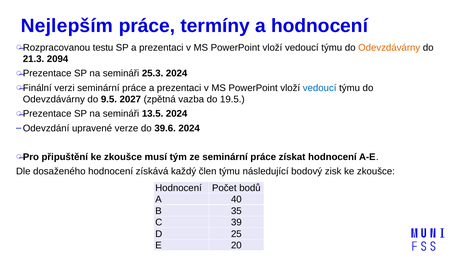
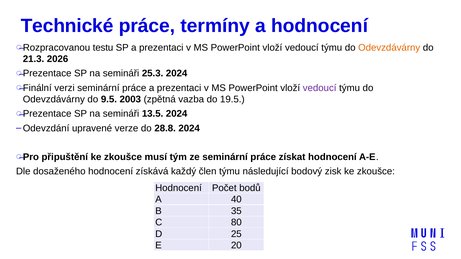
Nejlepším: Nejlepším -> Technické
2094: 2094 -> 2026
vedoucí at (320, 88) colour: blue -> purple
2027: 2027 -> 2003
39.6: 39.6 -> 28.8
39: 39 -> 80
